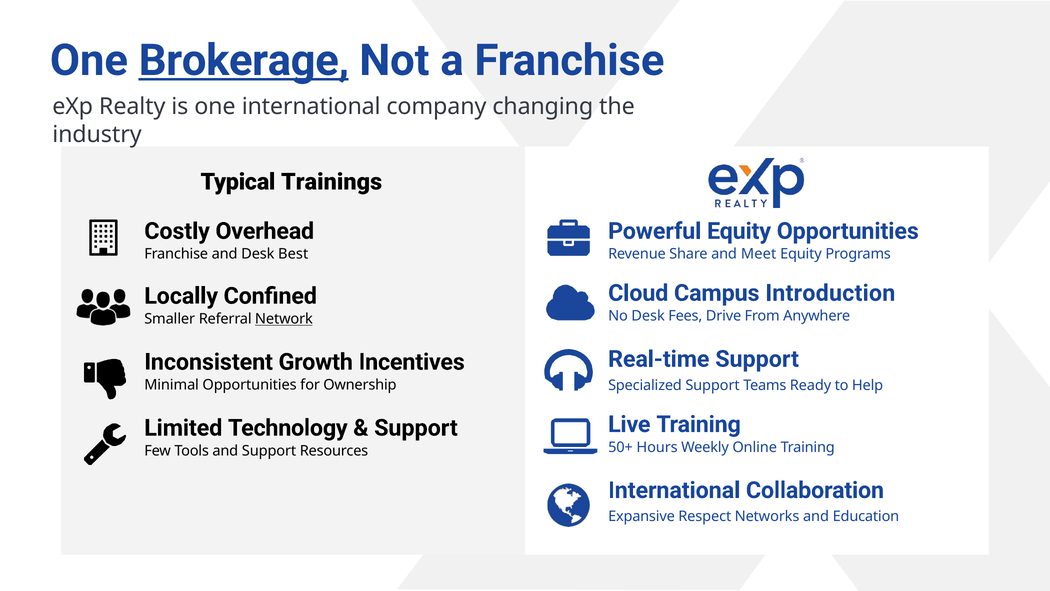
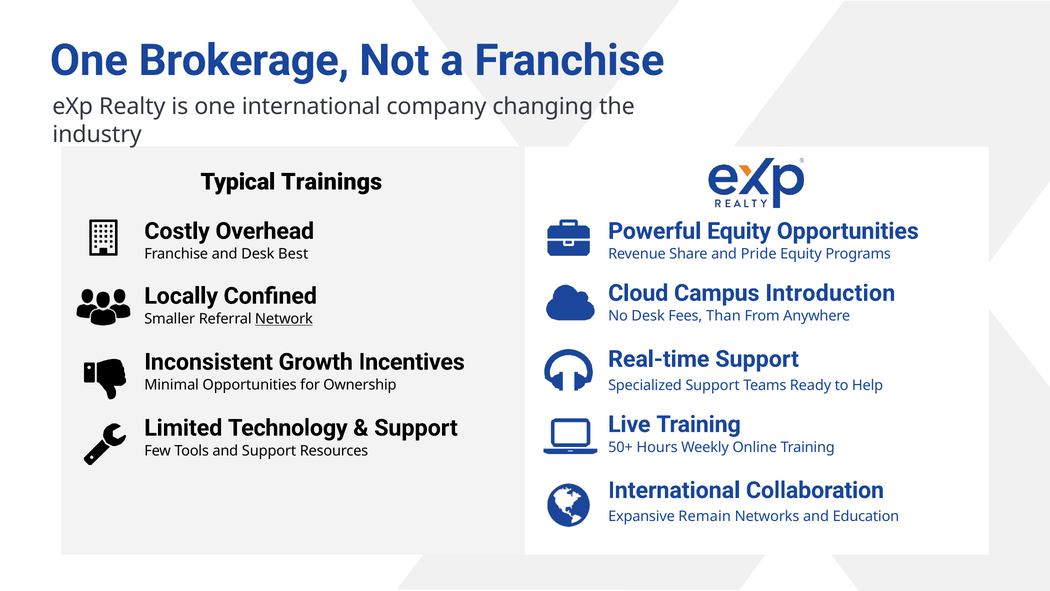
Brokerage underline: present -> none
Meet: Meet -> Pride
Drive: Drive -> Than
Respect: Respect -> Remain
